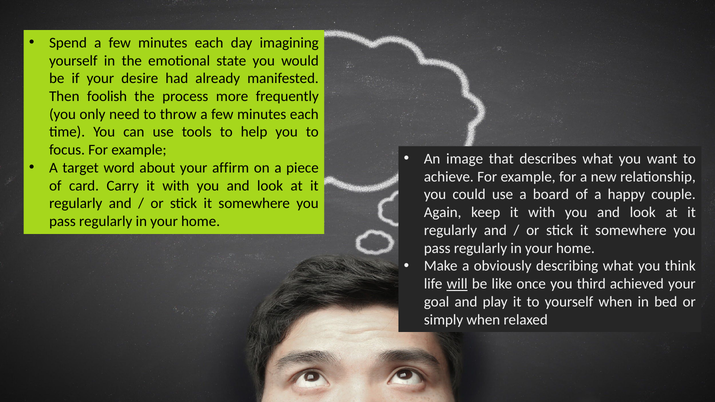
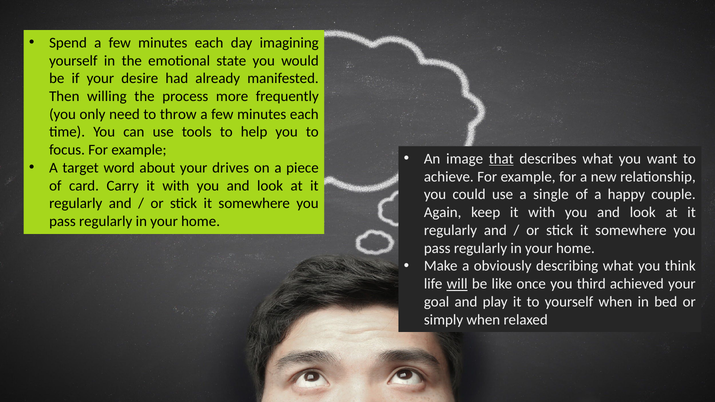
foolish: foolish -> willing
that underline: none -> present
affirm: affirm -> drives
board: board -> single
